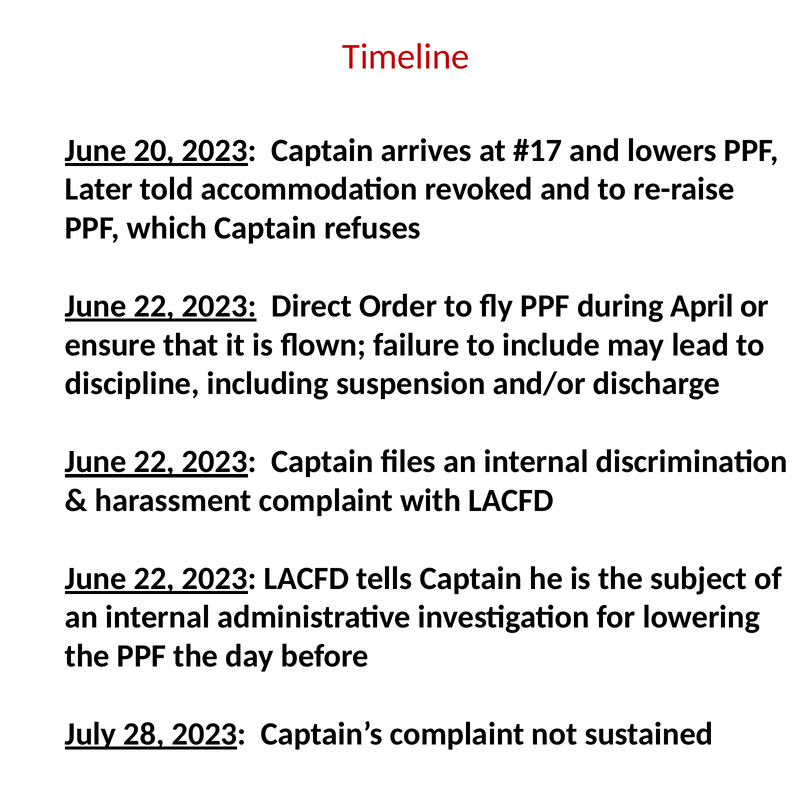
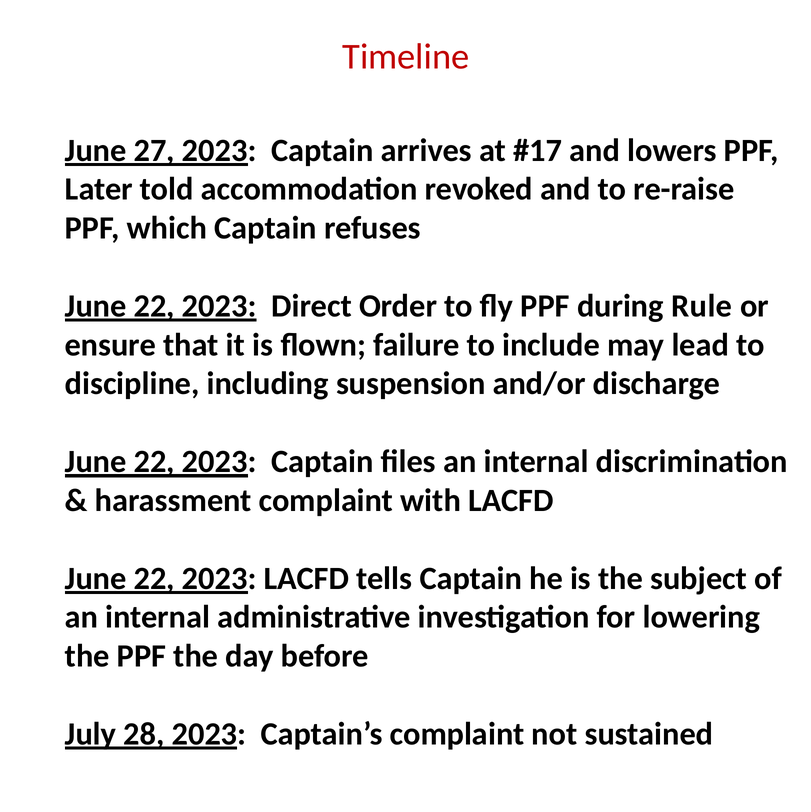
20: 20 -> 27
April: April -> Rule
